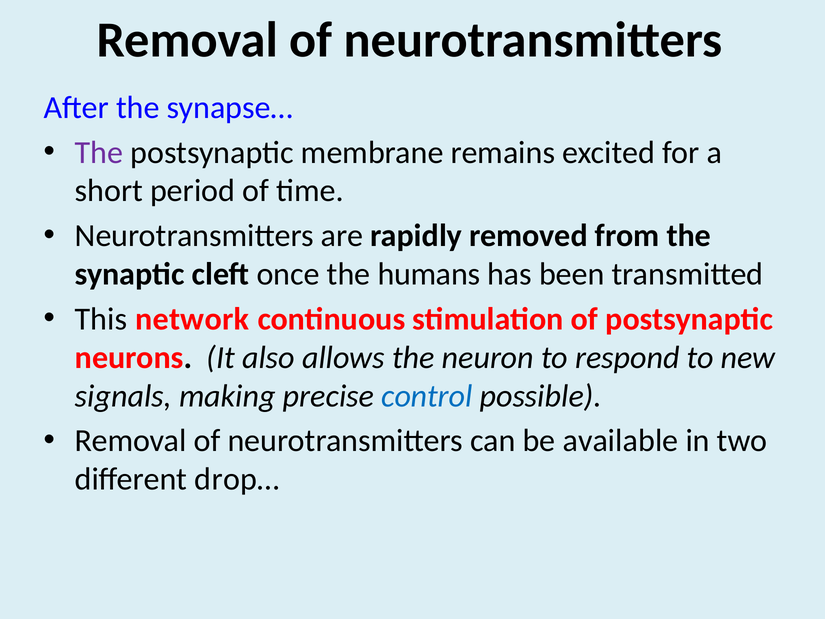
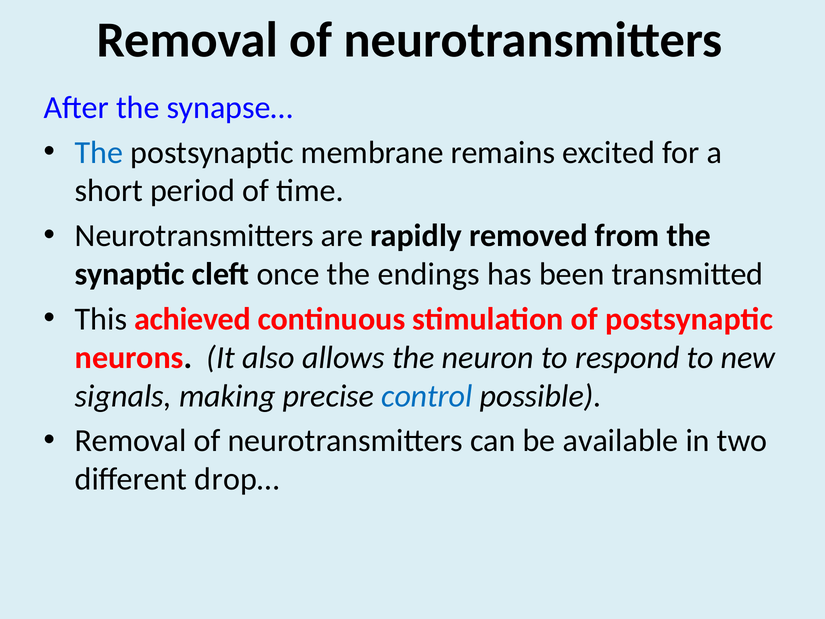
The at (99, 152) colour: purple -> blue
humans: humans -> endings
network: network -> achieved
